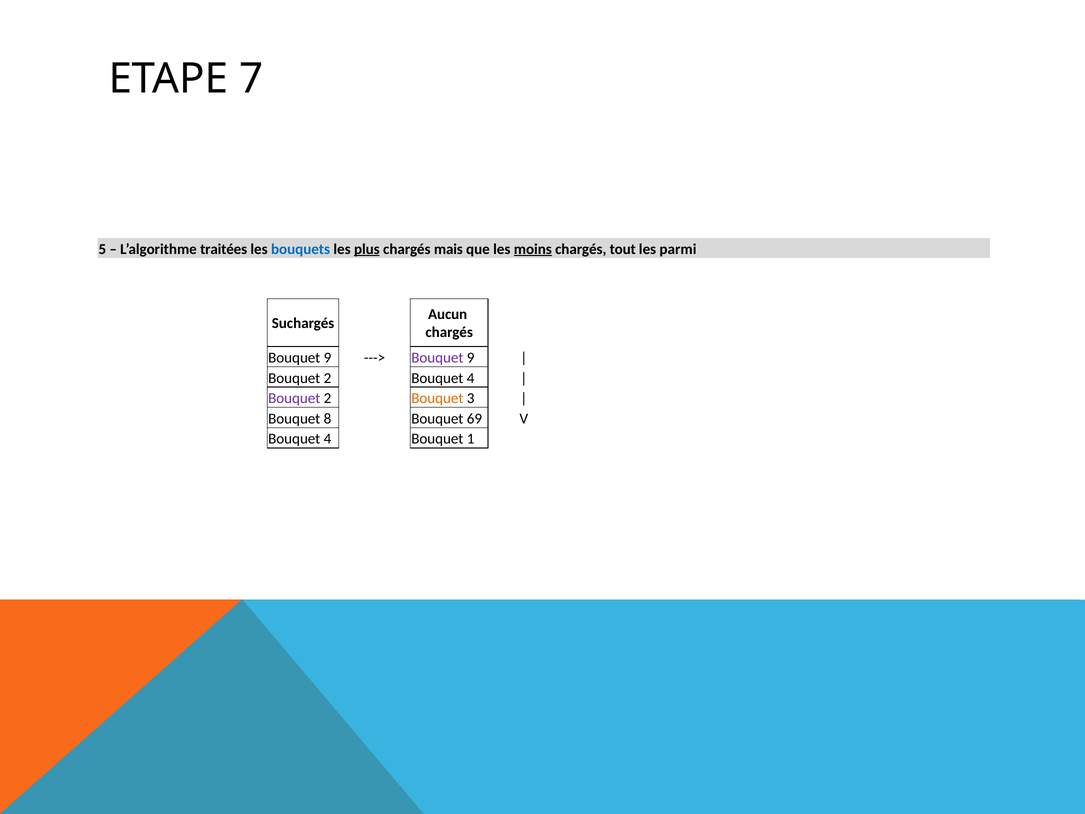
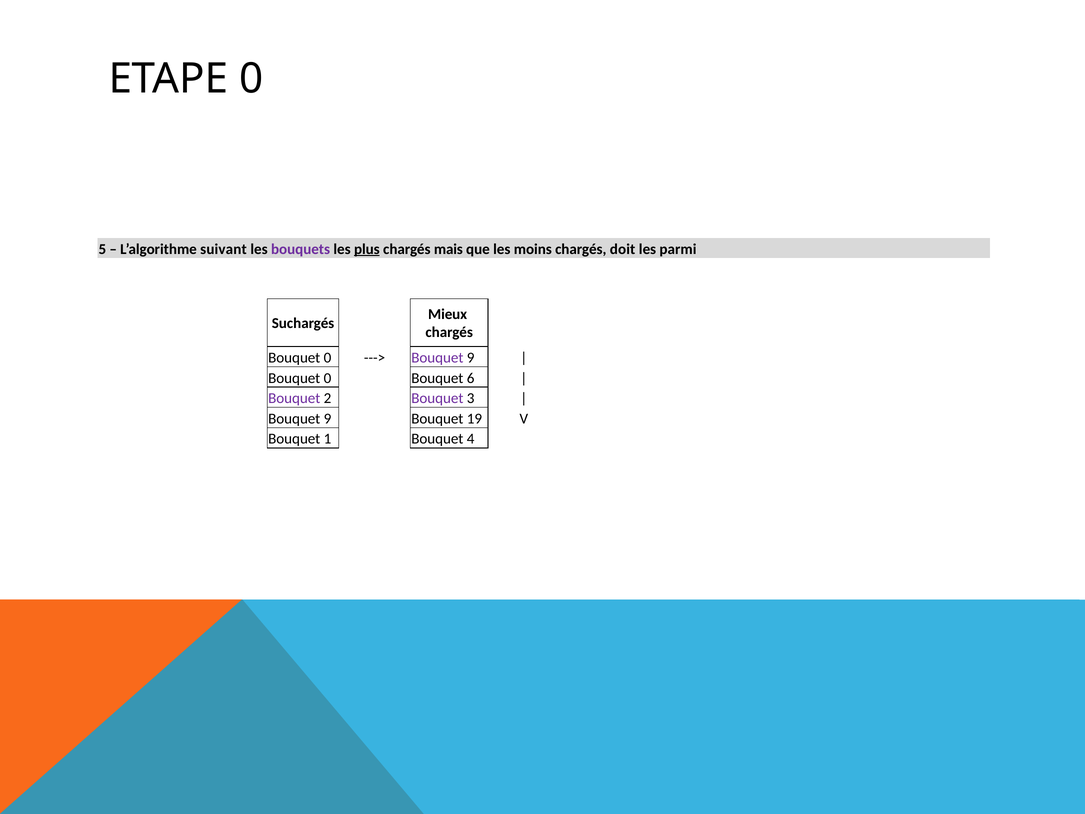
ETAPE 7: 7 -> 0
traitées: traitées -> suivant
bouquets colour: blue -> purple
moins underline: present -> none
tout: tout -> doit
Aucun: Aucun -> Mieux
9 at (328, 358): 9 -> 0
2 at (328, 378): 2 -> 0
4 at (471, 378): 4 -> 6
Bouquet at (437, 398) colour: orange -> purple
8 at (328, 419): 8 -> 9
69: 69 -> 19
4 at (328, 439): 4 -> 1
1: 1 -> 4
